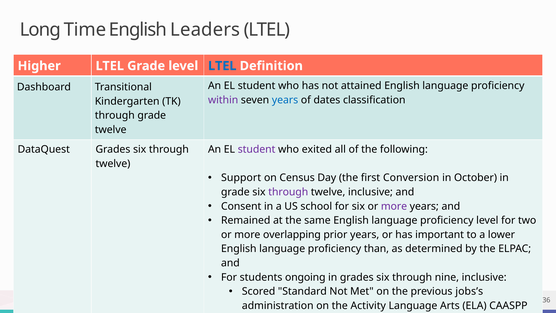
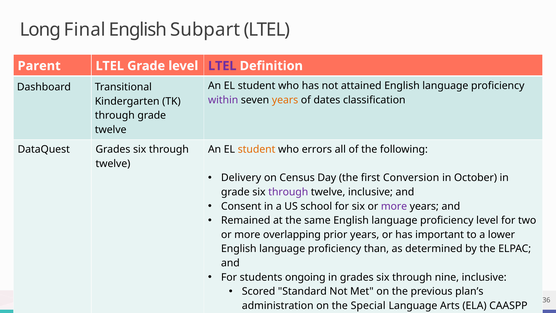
Time: Time -> Final
Leaders: Leaders -> Subpart
Higher: Higher -> Parent
LTEL at (222, 66) colour: blue -> purple
years at (285, 100) colour: blue -> orange
student at (257, 149) colour: purple -> orange
exited: exited -> errors
Support: Support -> Delivery
jobs’s: jobs’s -> plan’s
Activity: Activity -> Special
